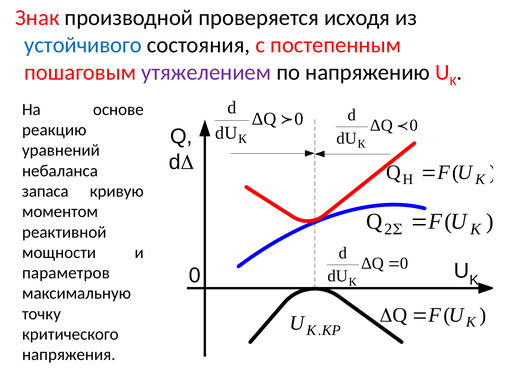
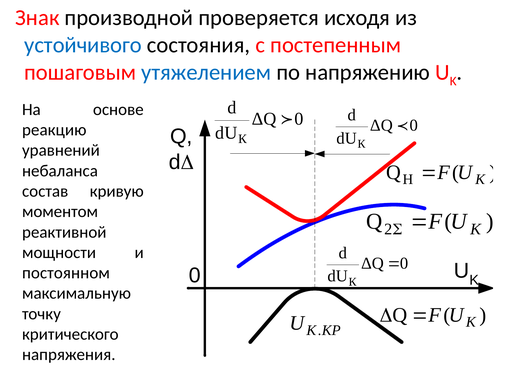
утяжелением colour: purple -> blue
запаса: запаса -> состав
параметров: параметров -> постоянном
